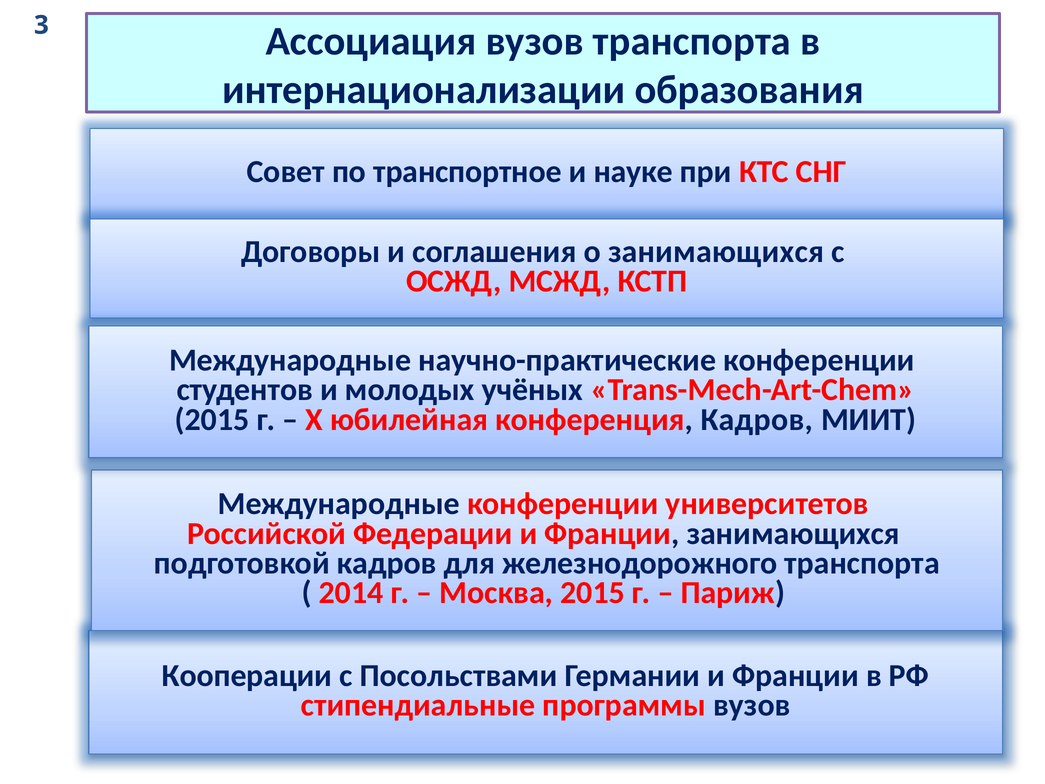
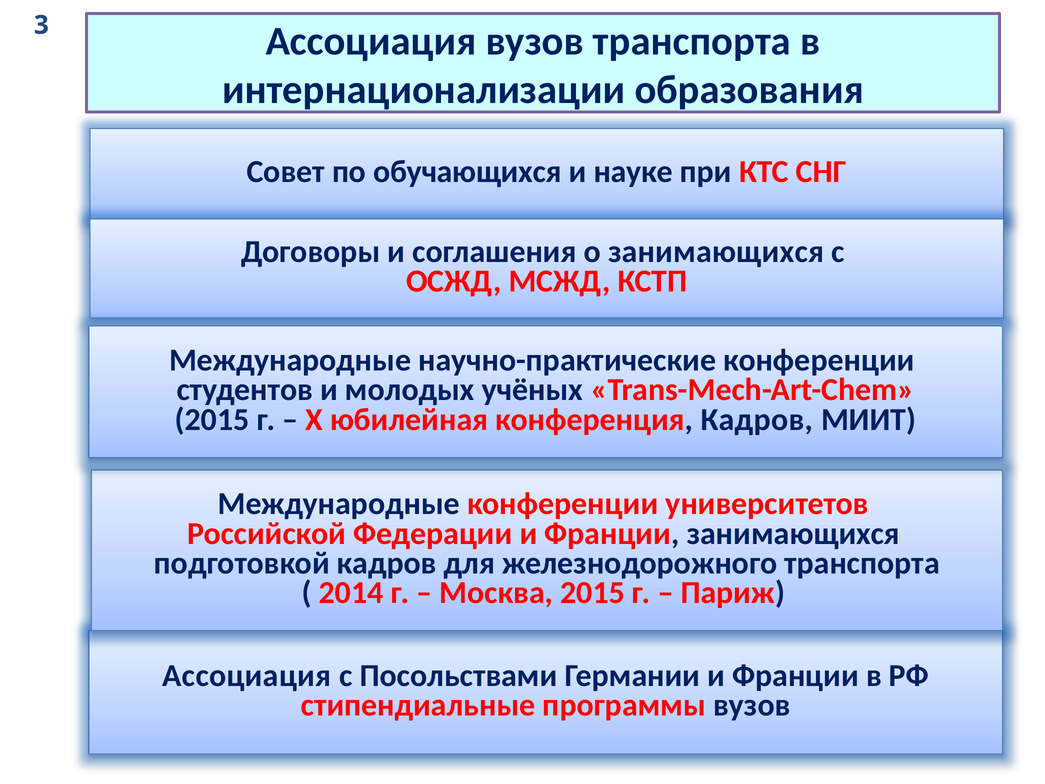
транспортное: транспортное -> обучающихся
Кооперации at (247, 675): Кооперации -> Ассоциация
